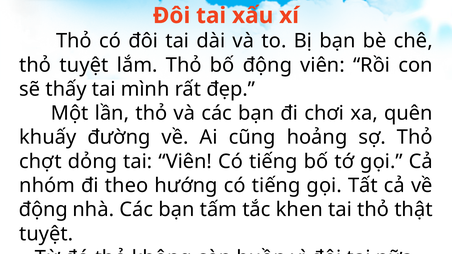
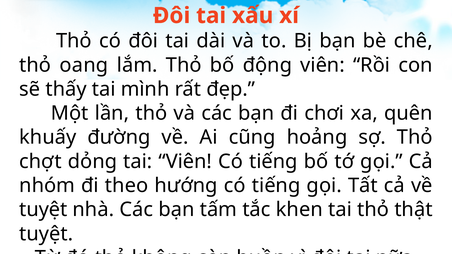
thỏ tuyệt: tuyệt -> oang
động at (43, 210): động -> tuyệt
